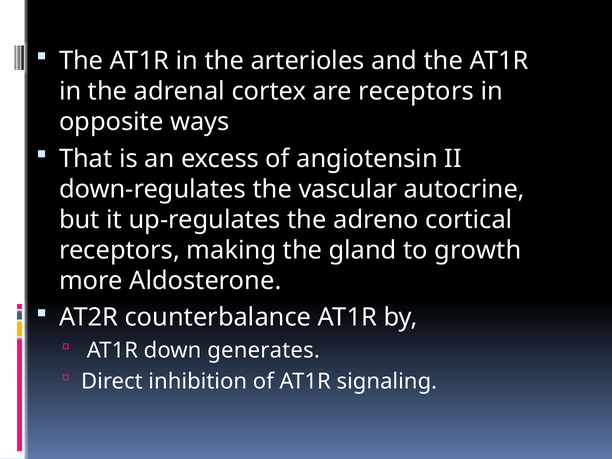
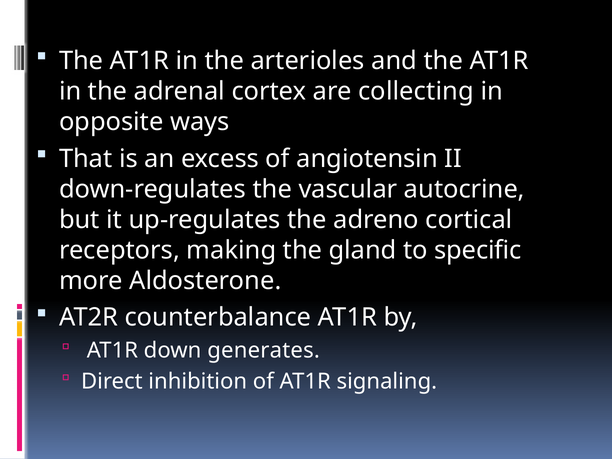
are receptors: receptors -> collecting
growth: growth -> specific
